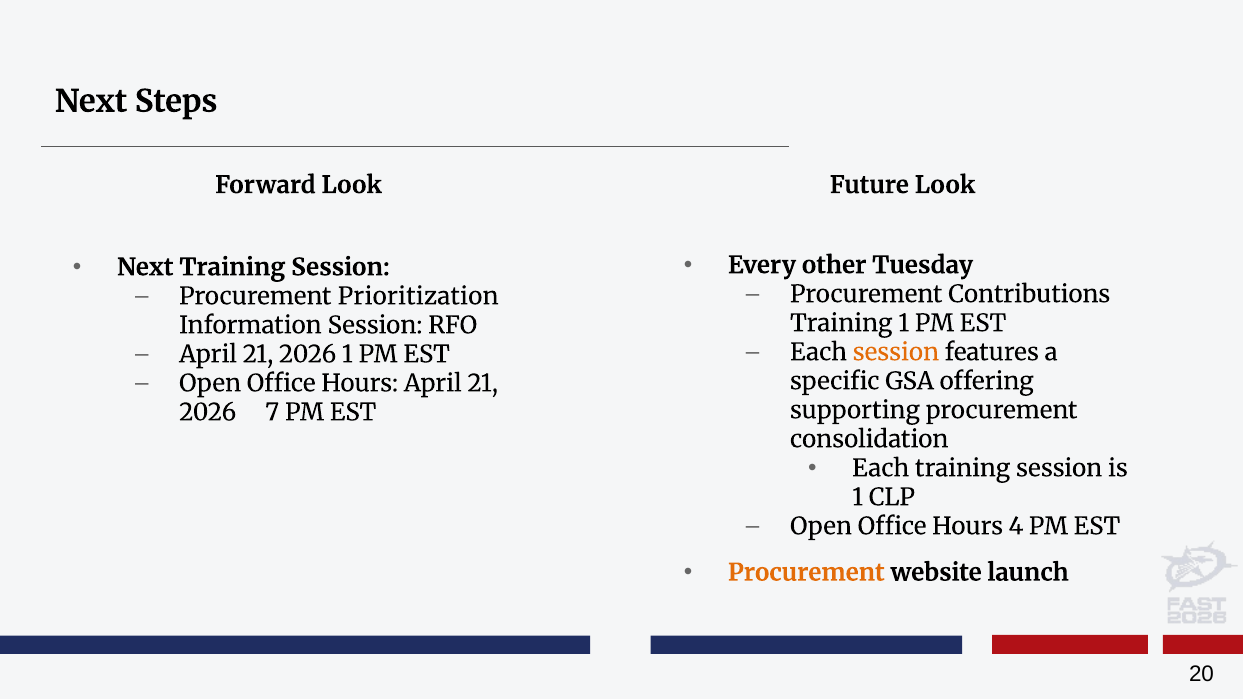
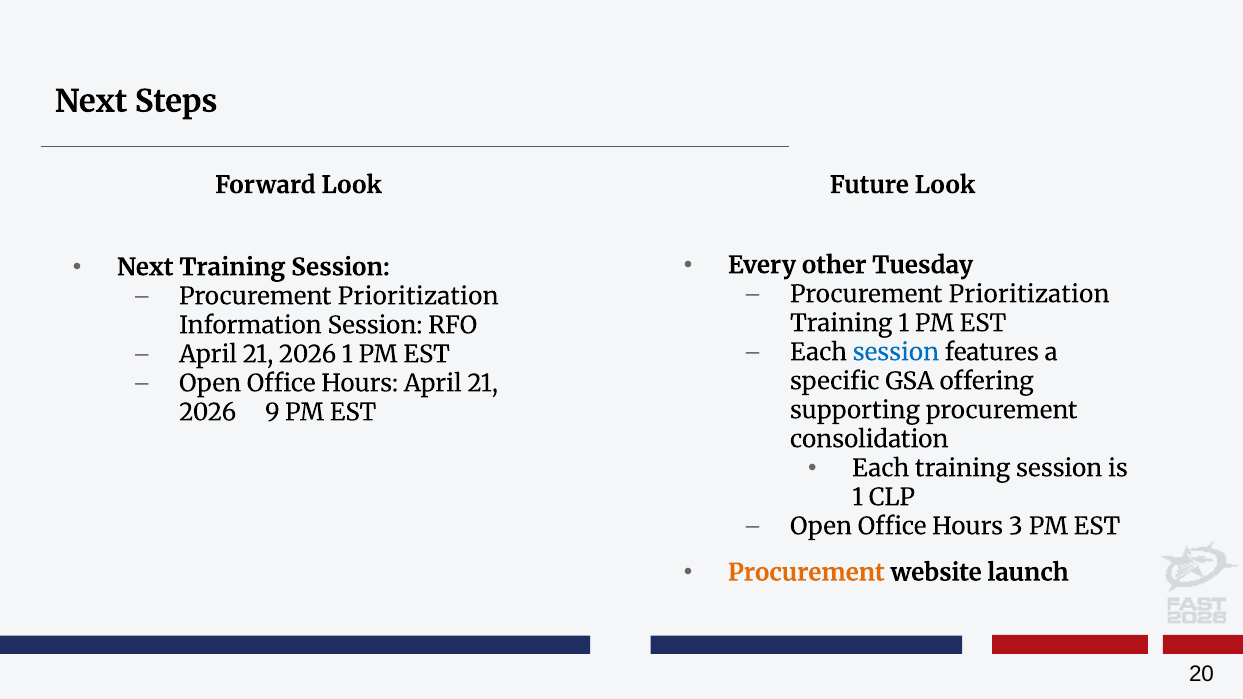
Contributions at (1029, 294): Contributions -> Prioritization
session at (896, 352) colour: orange -> blue
7: 7 -> 9
4: 4 -> 3
